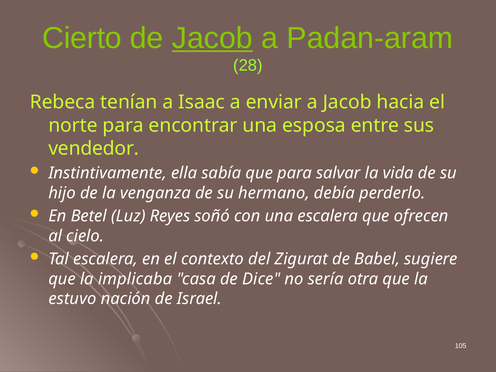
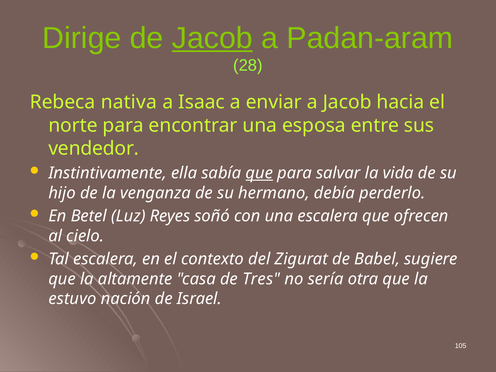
Cierto: Cierto -> Dirige
tenían: tenían -> nativa
que at (259, 173) underline: none -> present
implicaba: implicaba -> altamente
Dice: Dice -> Tres
